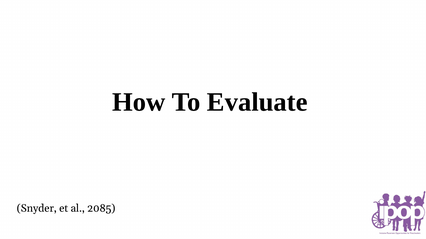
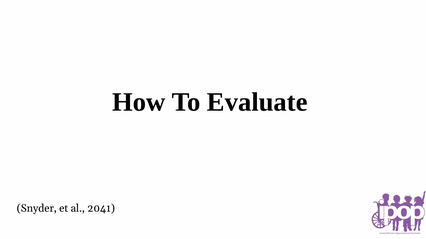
2085: 2085 -> 2041
